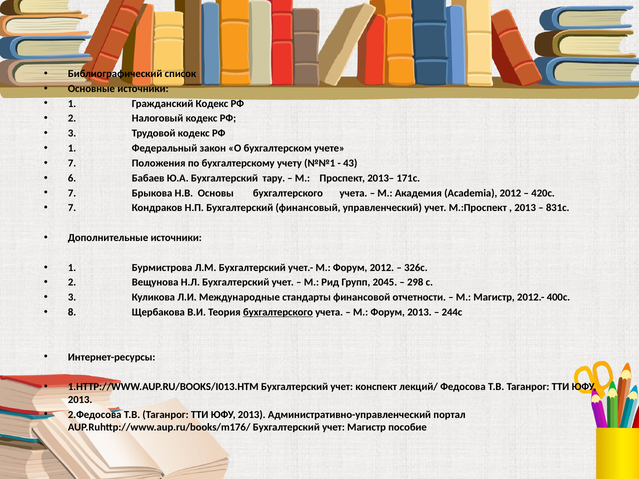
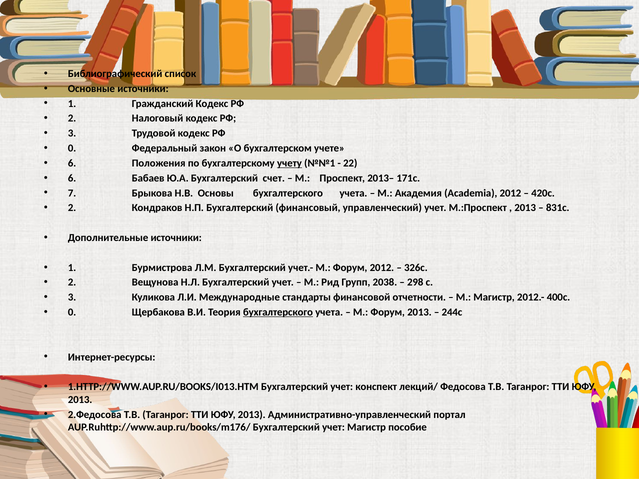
1 at (72, 148): 1 -> 0
7 at (72, 163): 7 -> 6
учету underline: none -> present
43: 43 -> 22
тару: тару -> счет
7 at (72, 208): 7 -> 2
2045: 2045 -> 2038
8 at (72, 312): 8 -> 0
